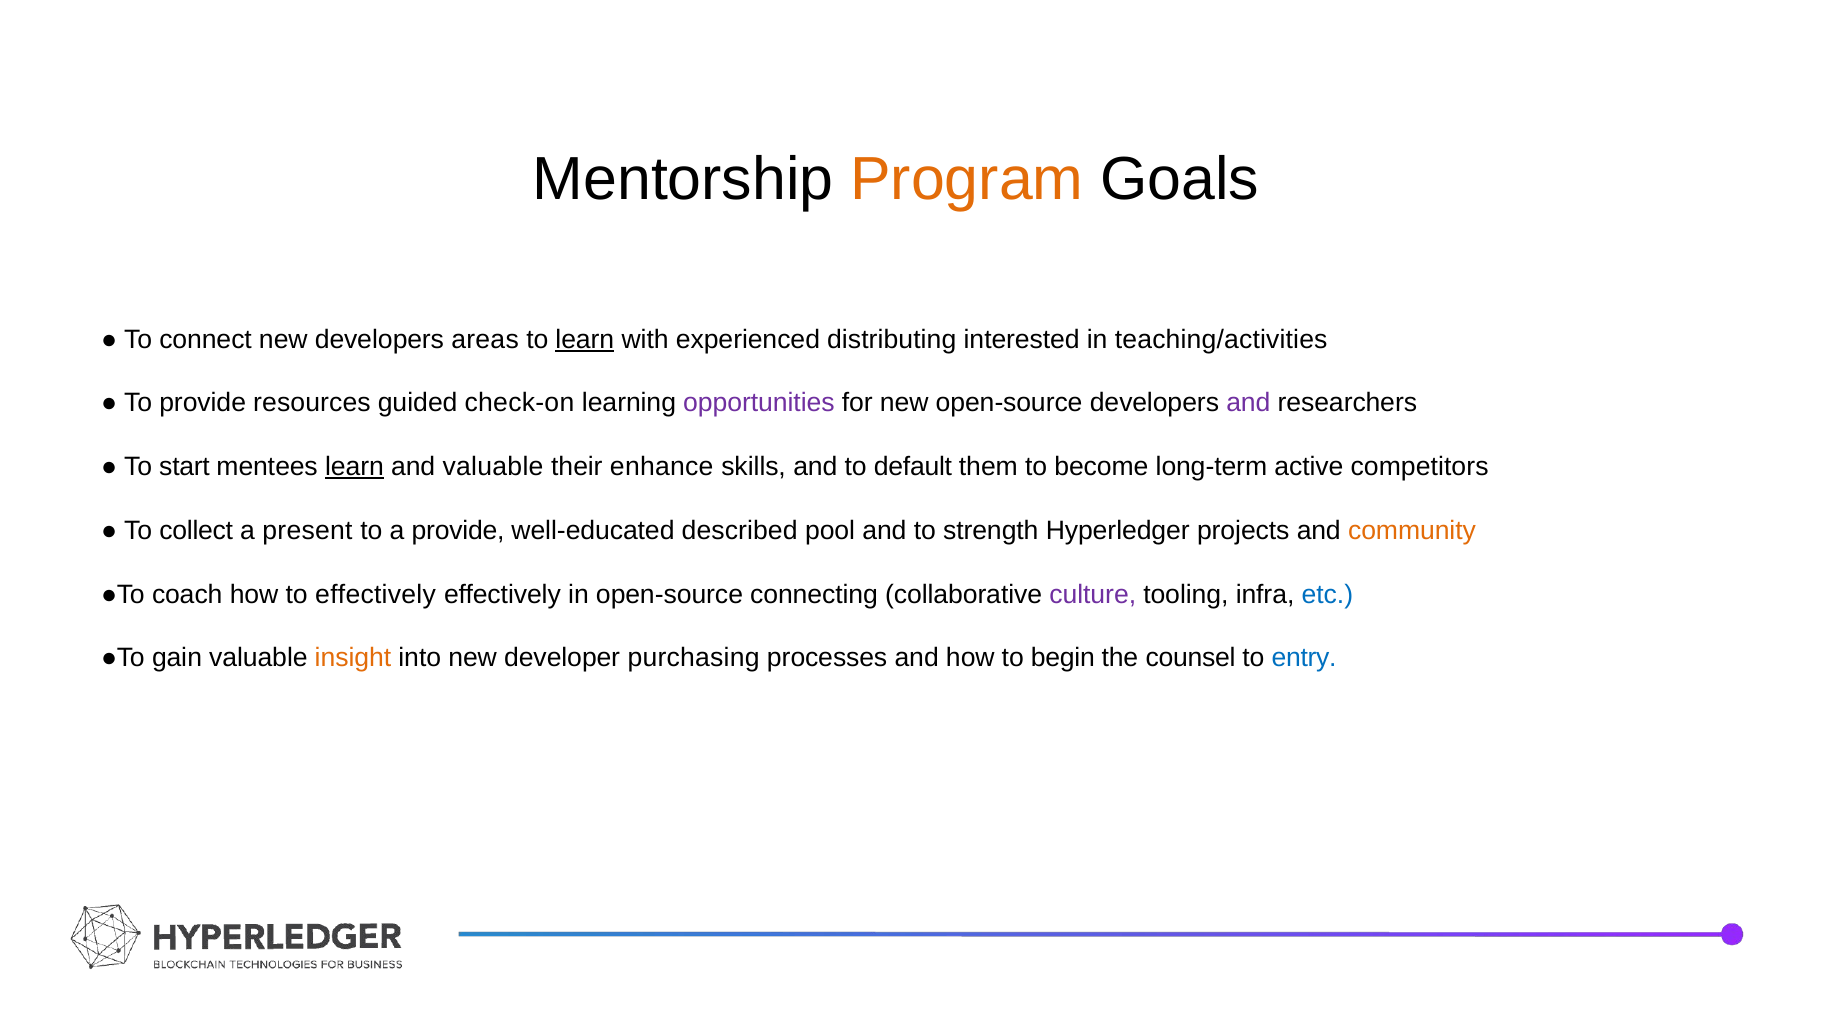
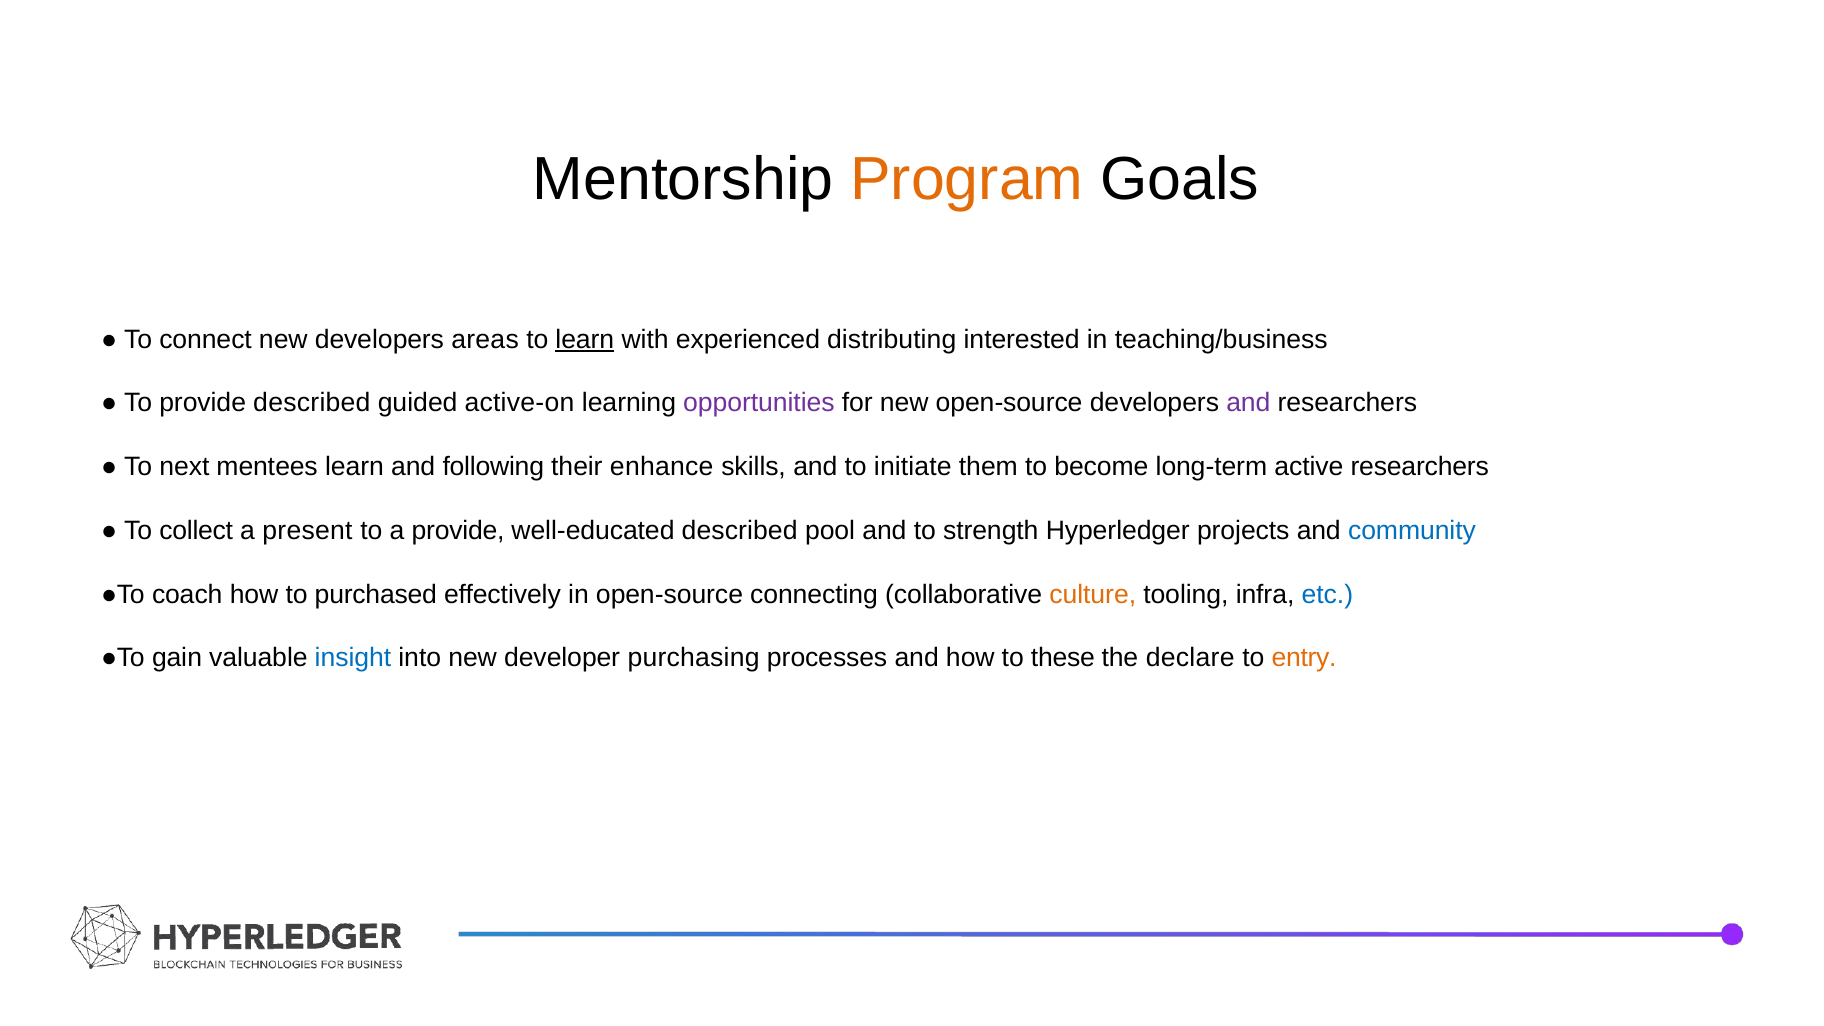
teaching/activities: teaching/activities -> teaching/business
provide resources: resources -> described
check-on: check-on -> active-on
start: start -> next
learn at (354, 467) underline: present -> none
and valuable: valuable -> following
default: default -> initiate
active competitors: competitors -> researchers
community colour: orange -> blue
to effectively: effectively -> purchased
culture colour: purple -> orange
insight colour: orange -> blue
begin: begin -> these
counsel: counsel -> declare
entry colour: blue -> orange
